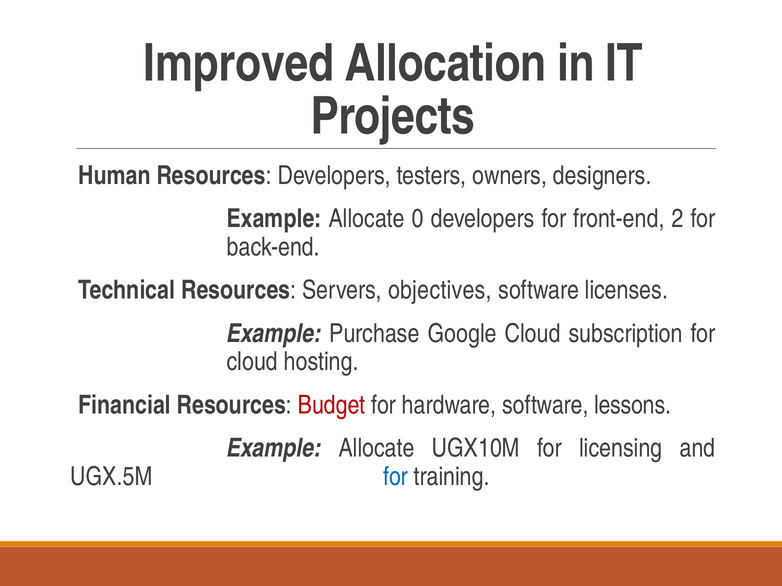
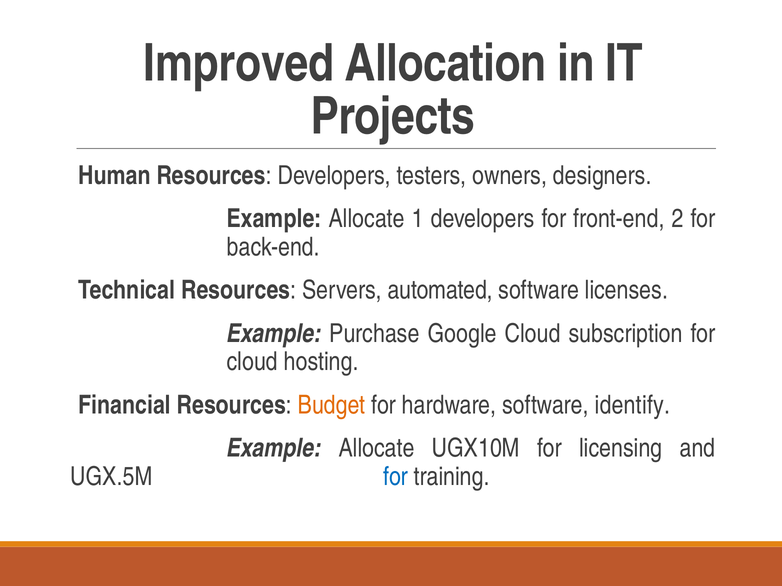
0: 0 -> 1
objectives: objectives -> automated
Budget colour: red -> orange
lessons: lessons -> identify
